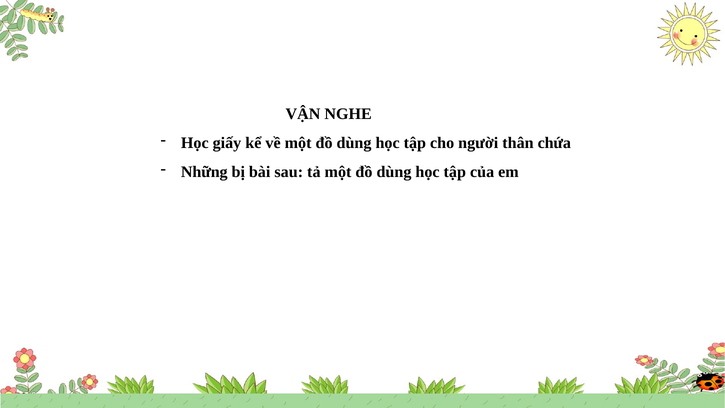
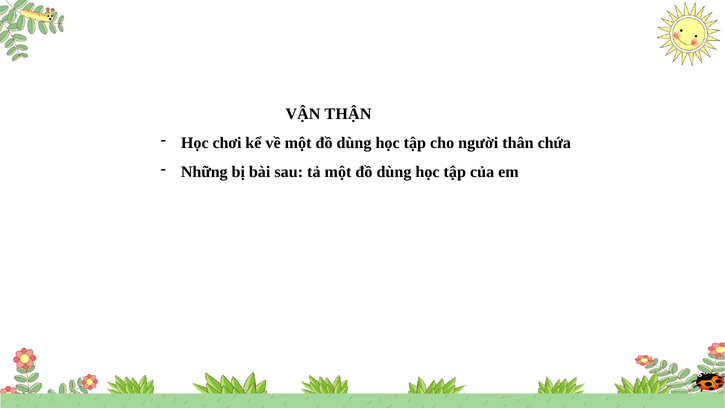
NGHE: NGHE -> THẬN
giấy: giấy -> chơi
